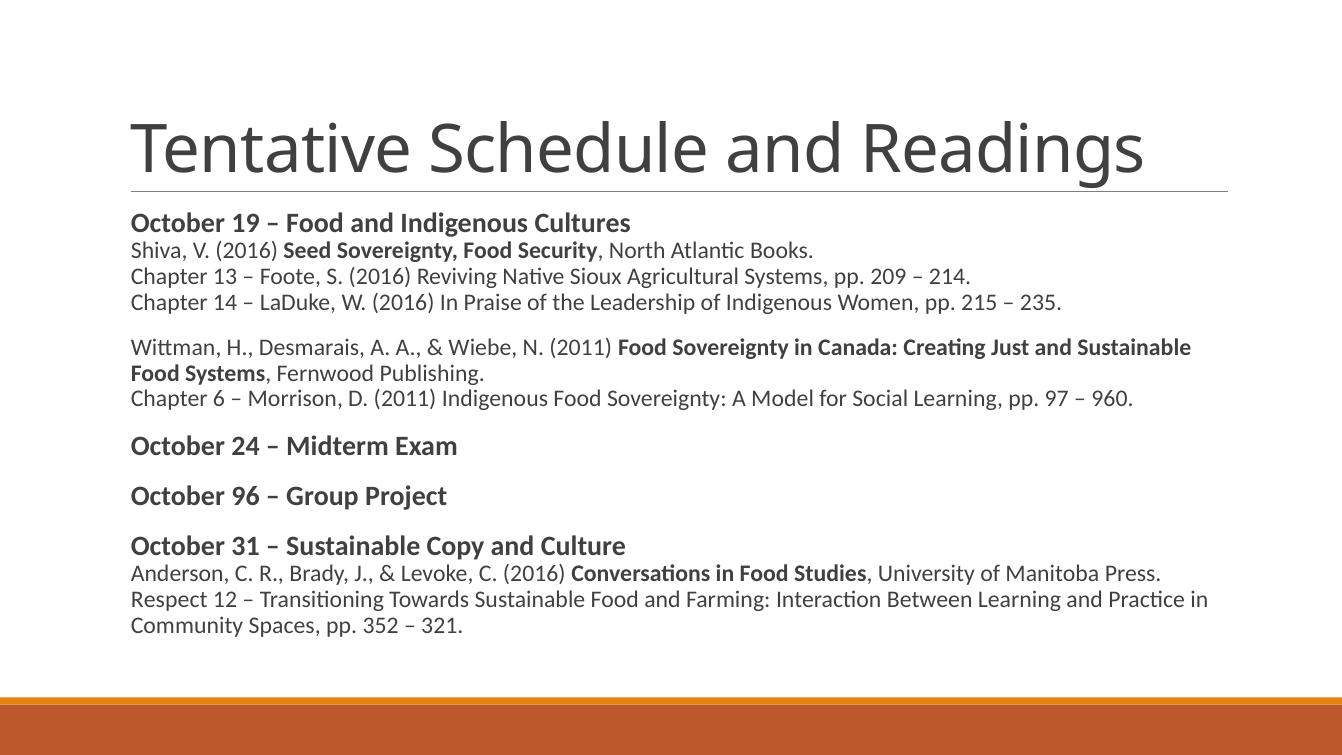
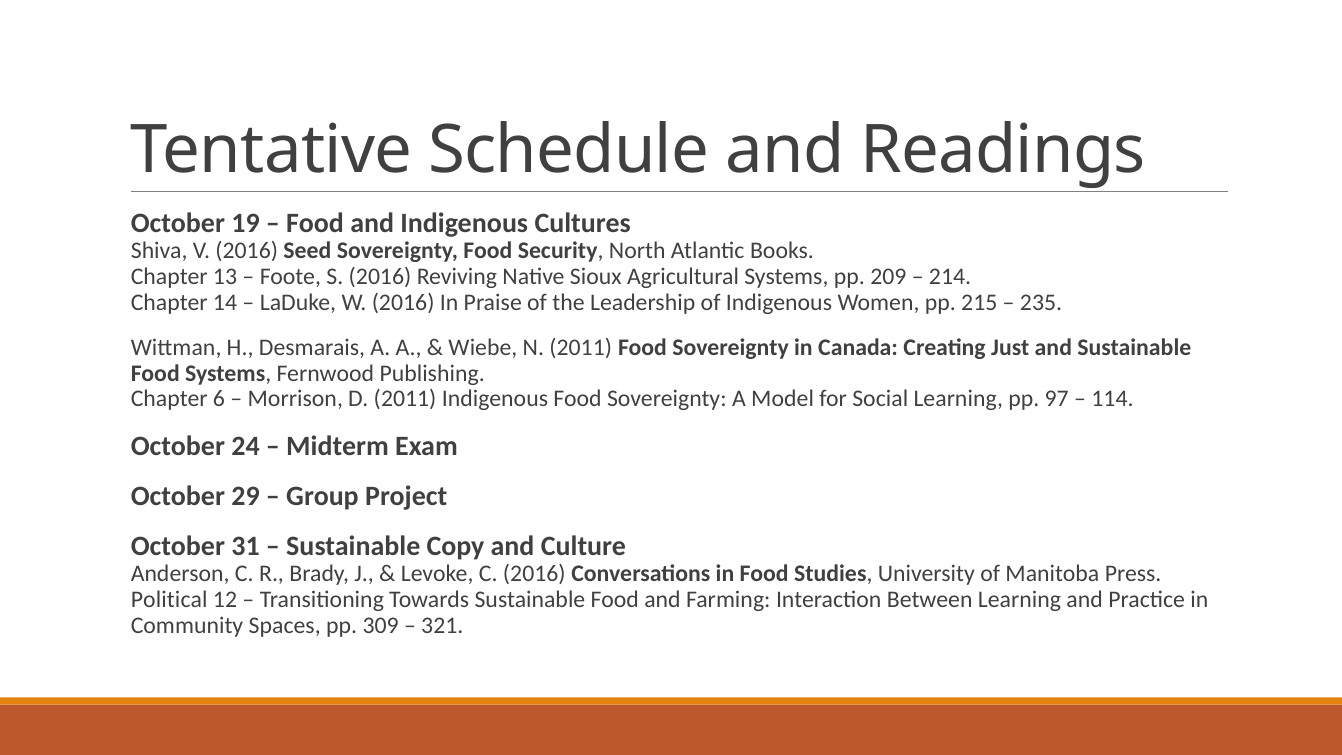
960: 960 -> 114
96: 96 -> 29
Respect: Respect -> Political
352: 352 -> 309
